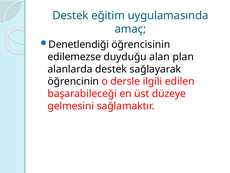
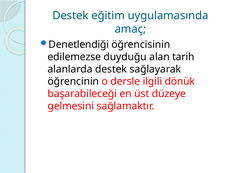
plan: plan -> tarih
edilen: edilen -> dönük
